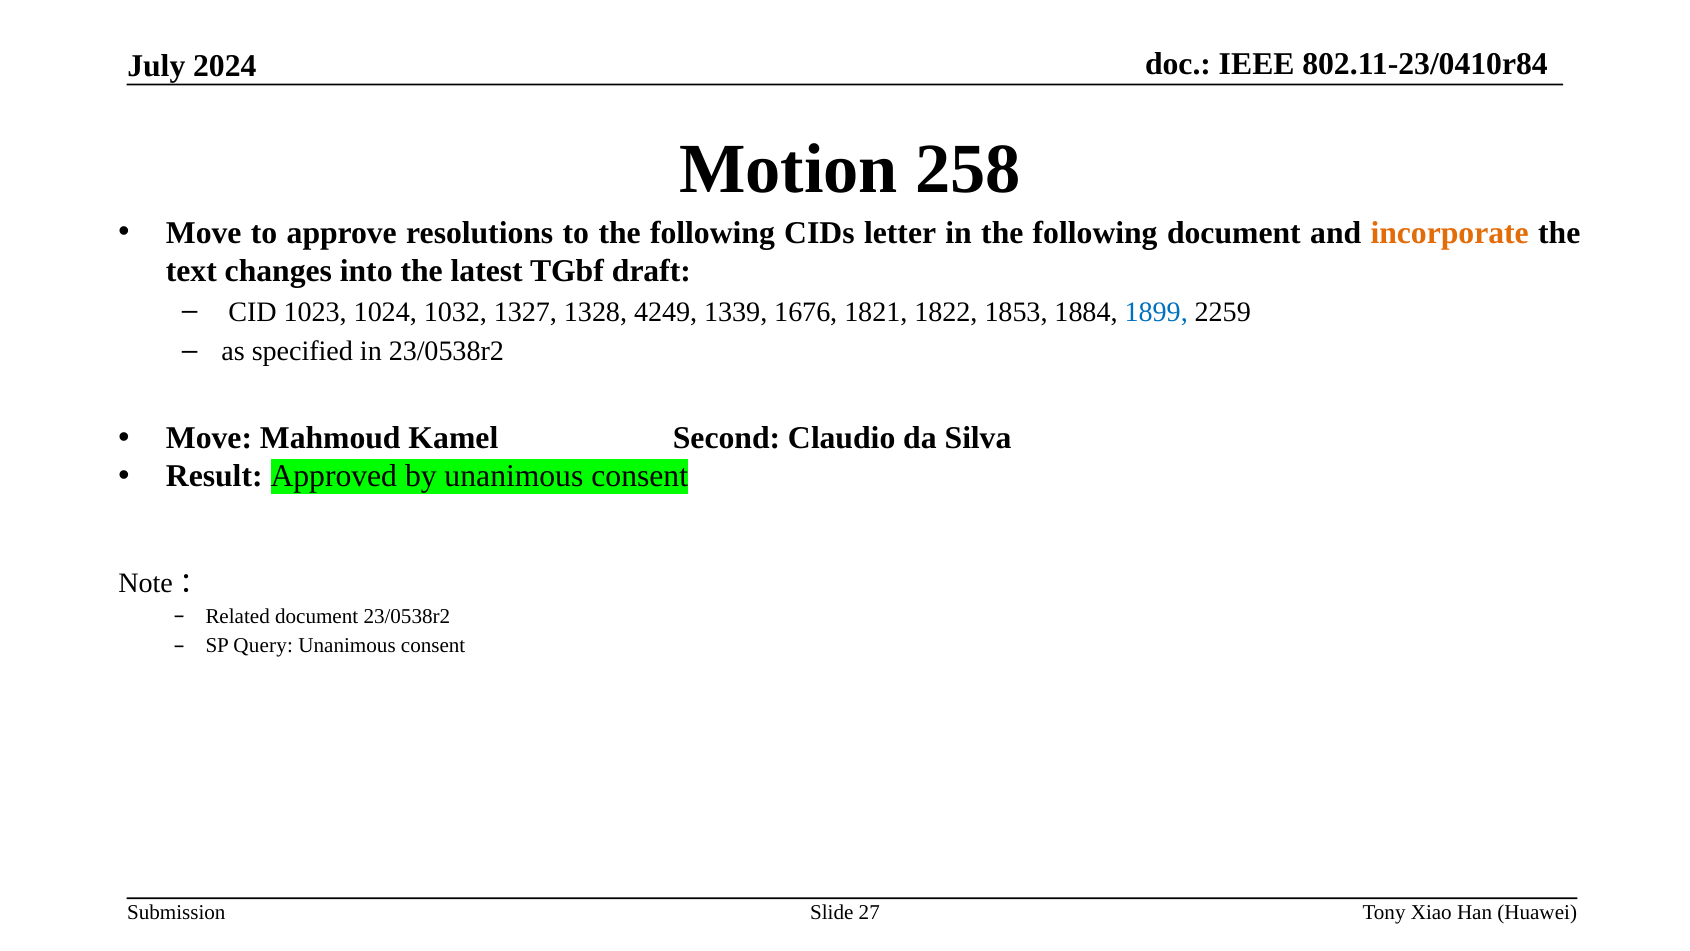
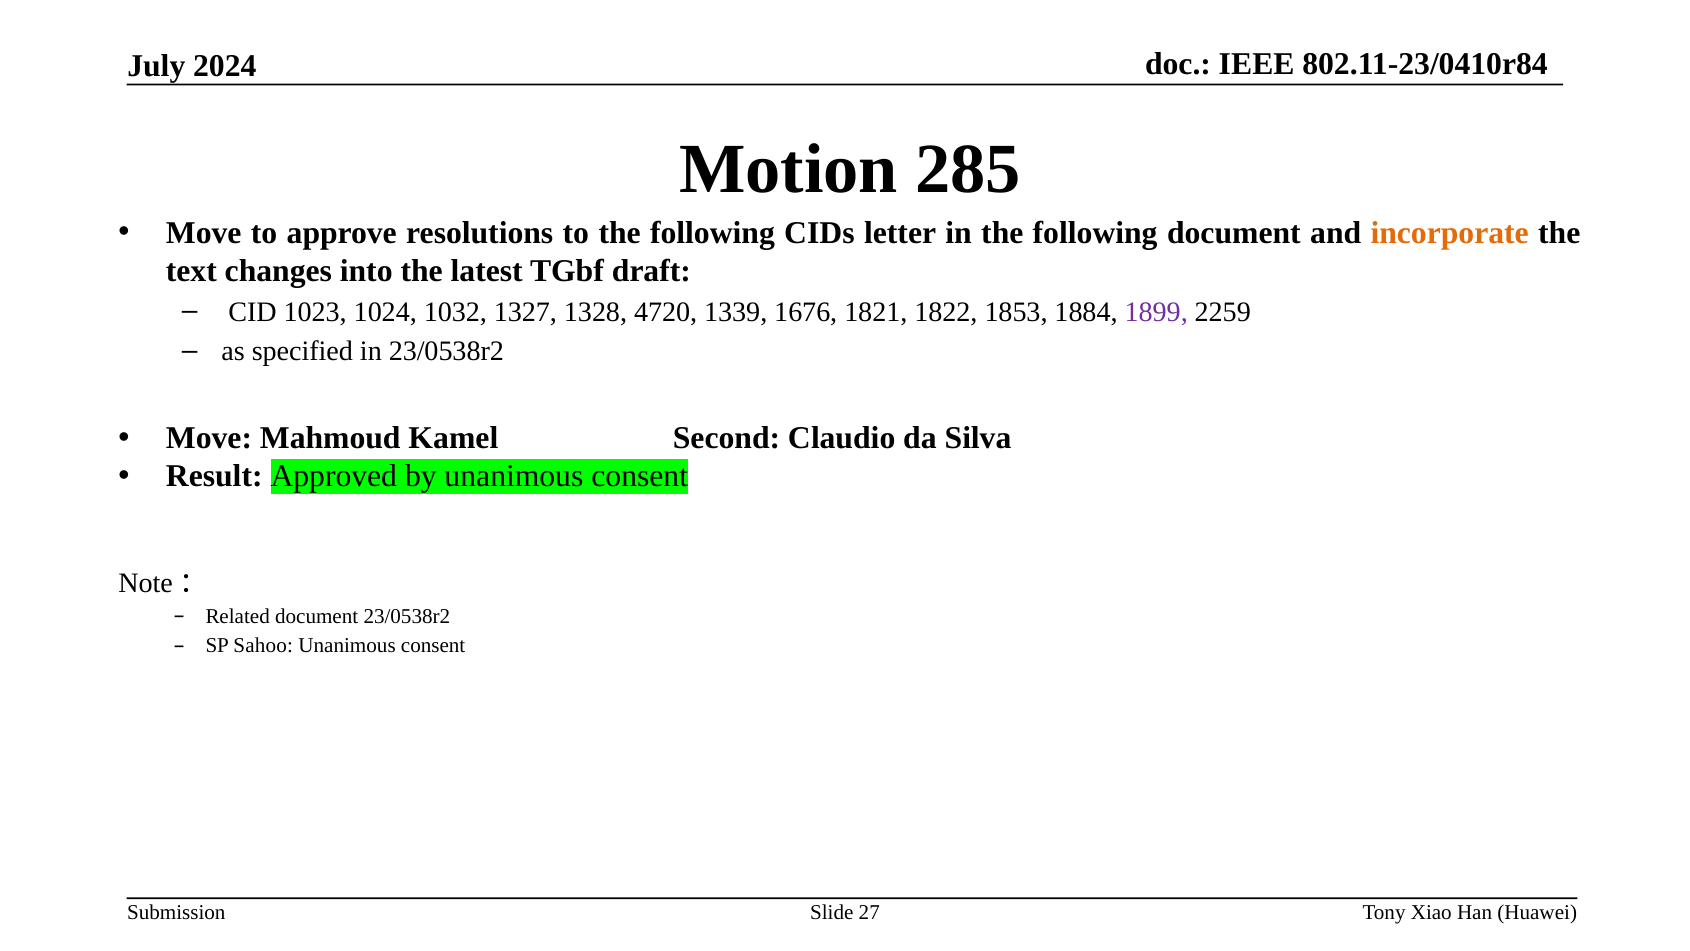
258: 258 -> 285
4249: 4249 -> 4720
1899 colour: blue -> purple
Query: Query -> Sahoo
